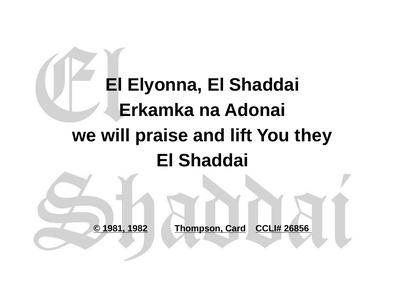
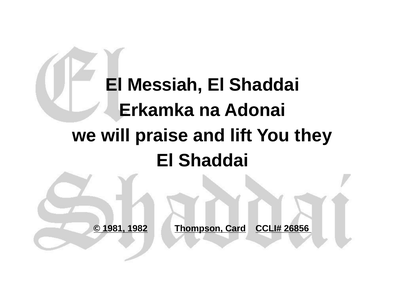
Elyonna: Elyonna -> Messiah
